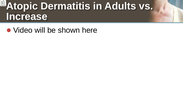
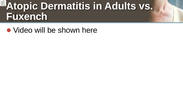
Increase: Increase -> Fuxench
